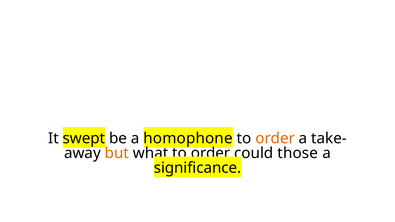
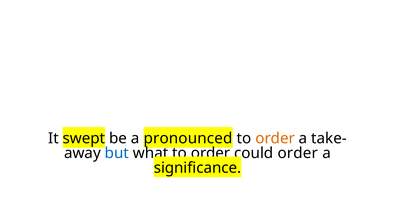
homophone: homophone -> pronounced
but colour: orange -> blue
could those: those -> order
